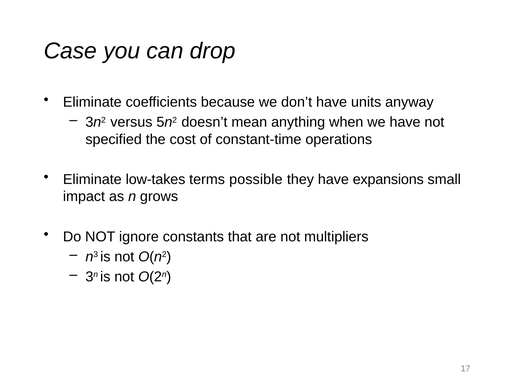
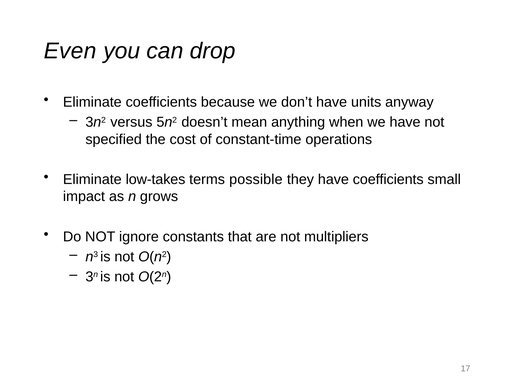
Case: Case -> Even
have expansions: expansions -> coefficients
